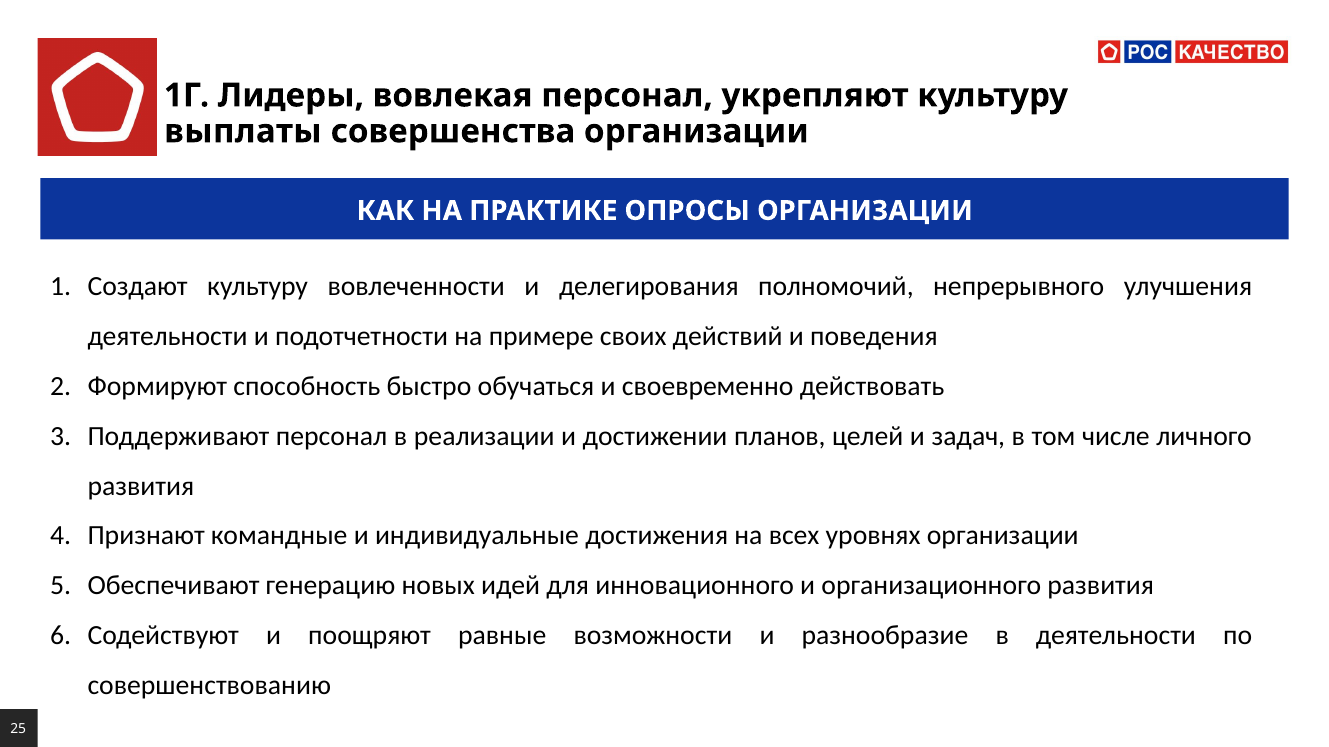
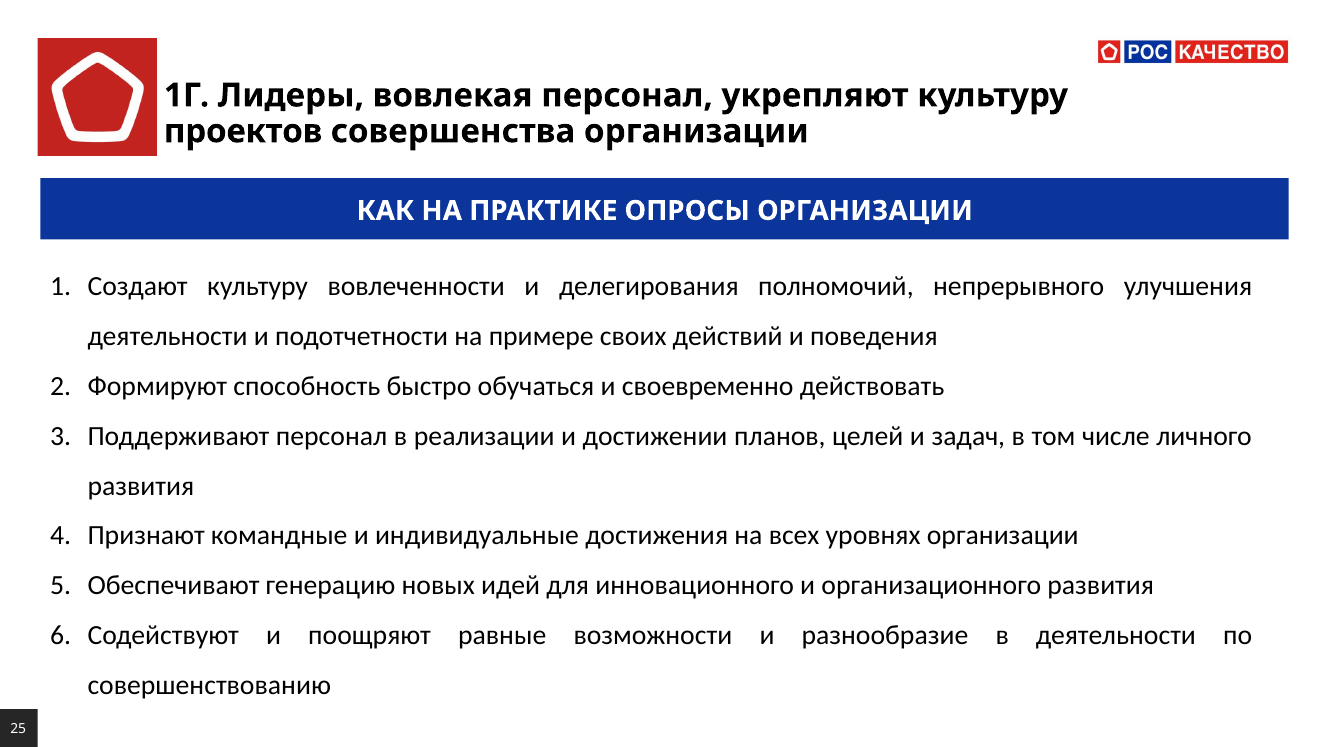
выплаты: выплаты -> проектов
